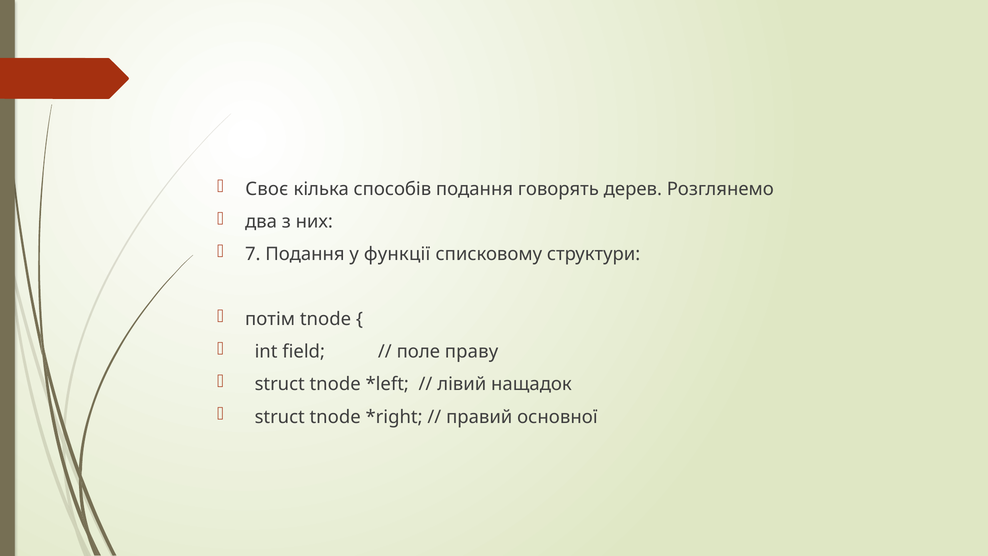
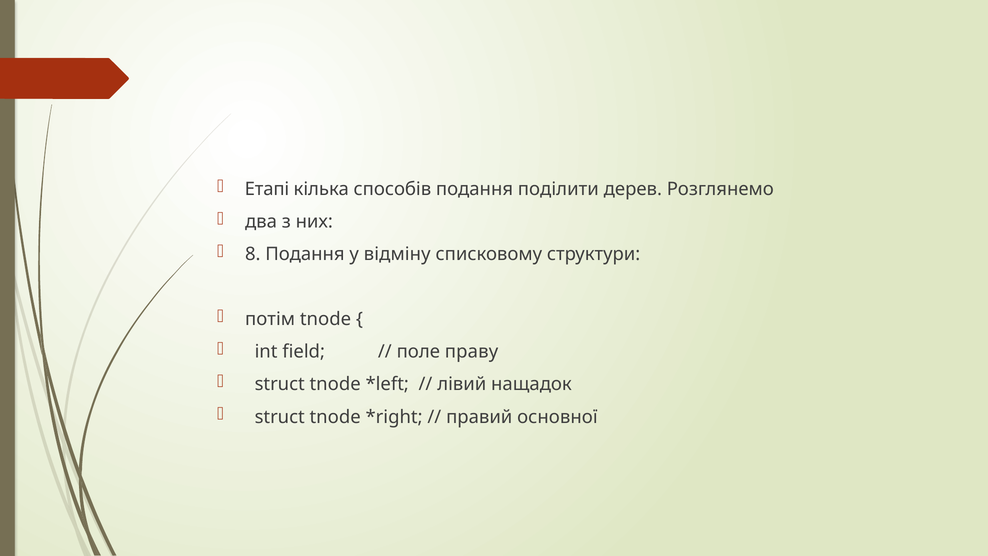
Своє: Своє -> Етапі
говорять: говорять -> поділити
7: 7 -> 8
функції: функції -> відміну
